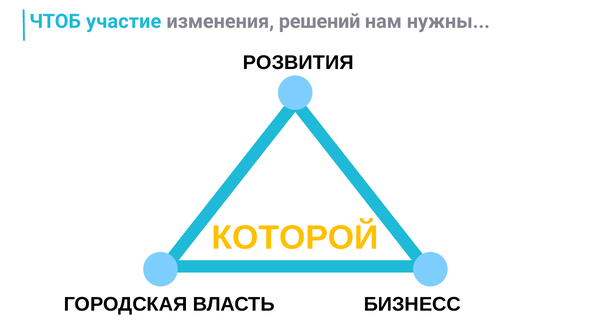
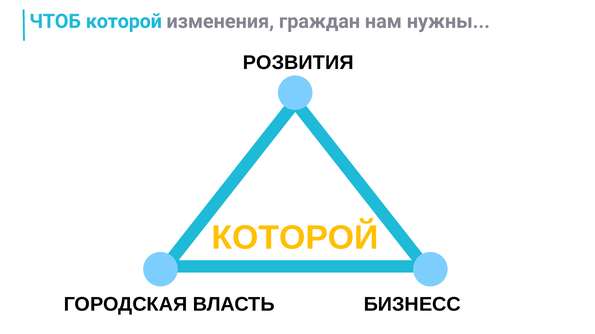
ЧТОБ участие: участие -> которой
решений: решений -> граждан
